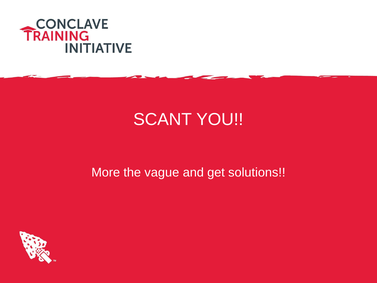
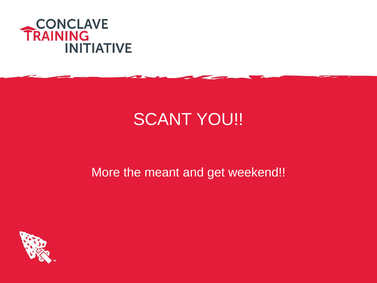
vague: vague -> meant
solutions: solutions -> weekend
